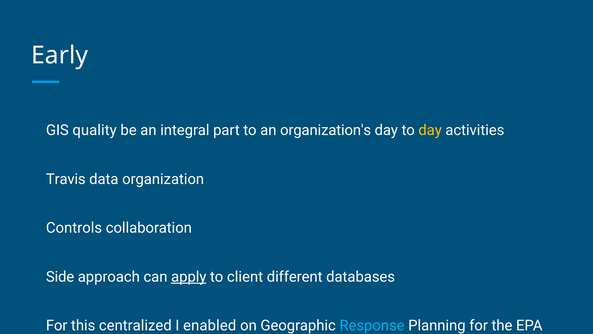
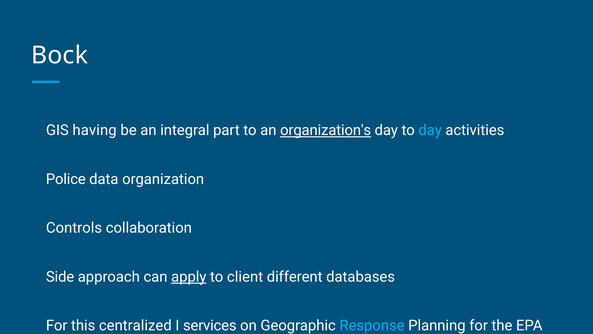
Early: Early -> Bock
quality: quality -> having
organization's underline: none -> present
day at (430, 130) colour: yellow -> light blue
Travis: Travis -> Police
enabled: enabled -> services
